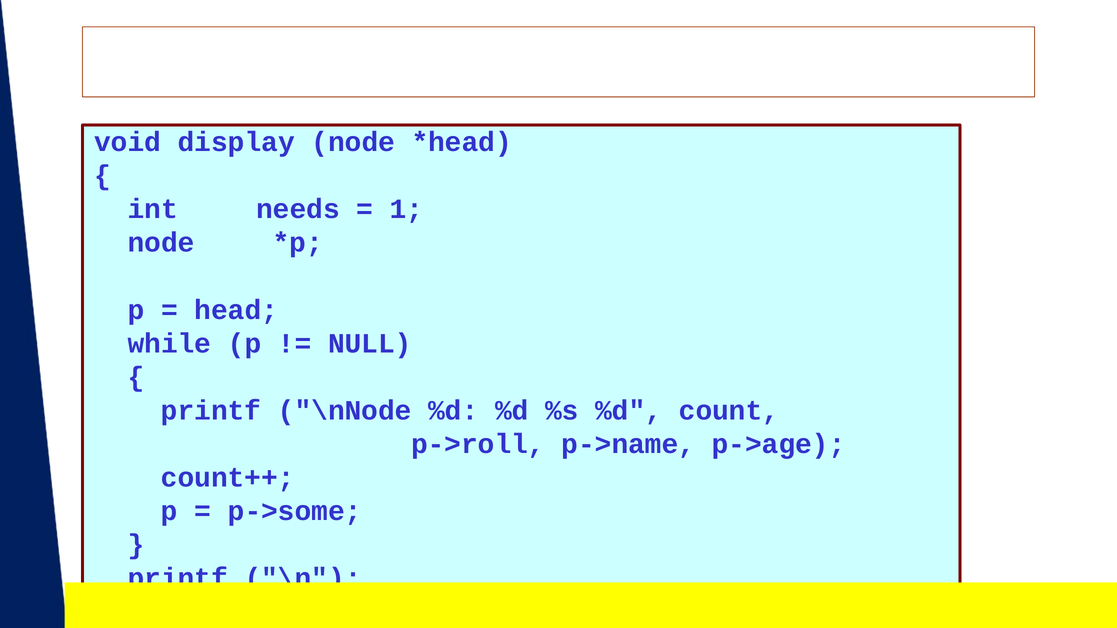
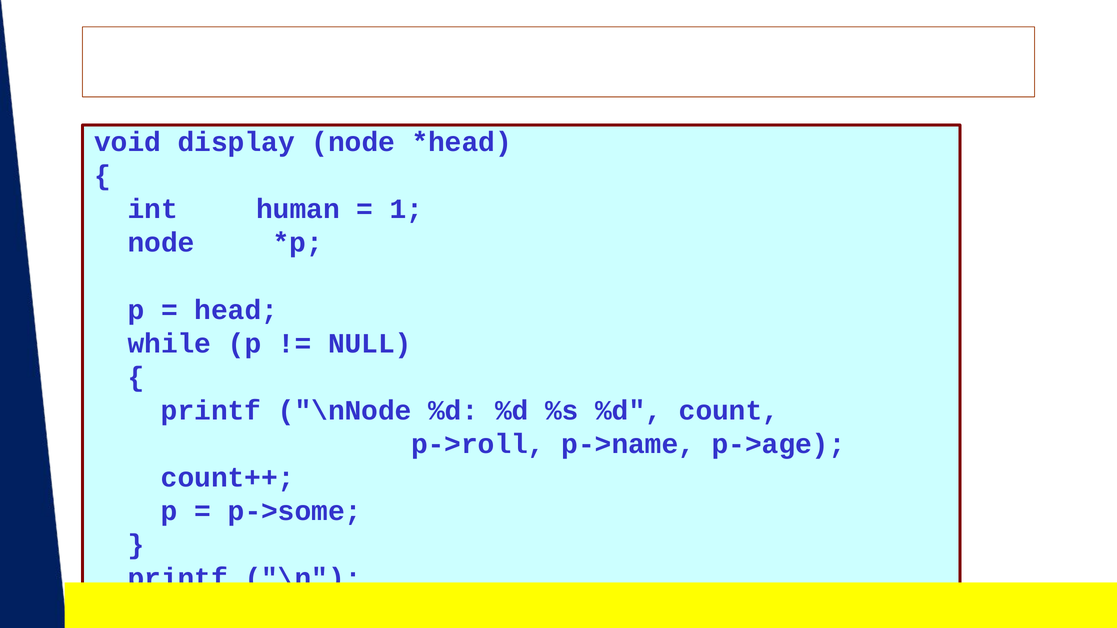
needs: needs -> human
